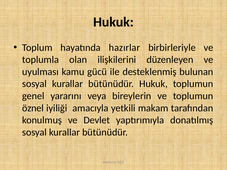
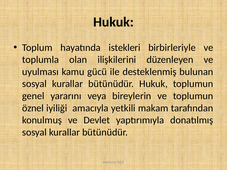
hazırlar: hazırlar -> istekleri
